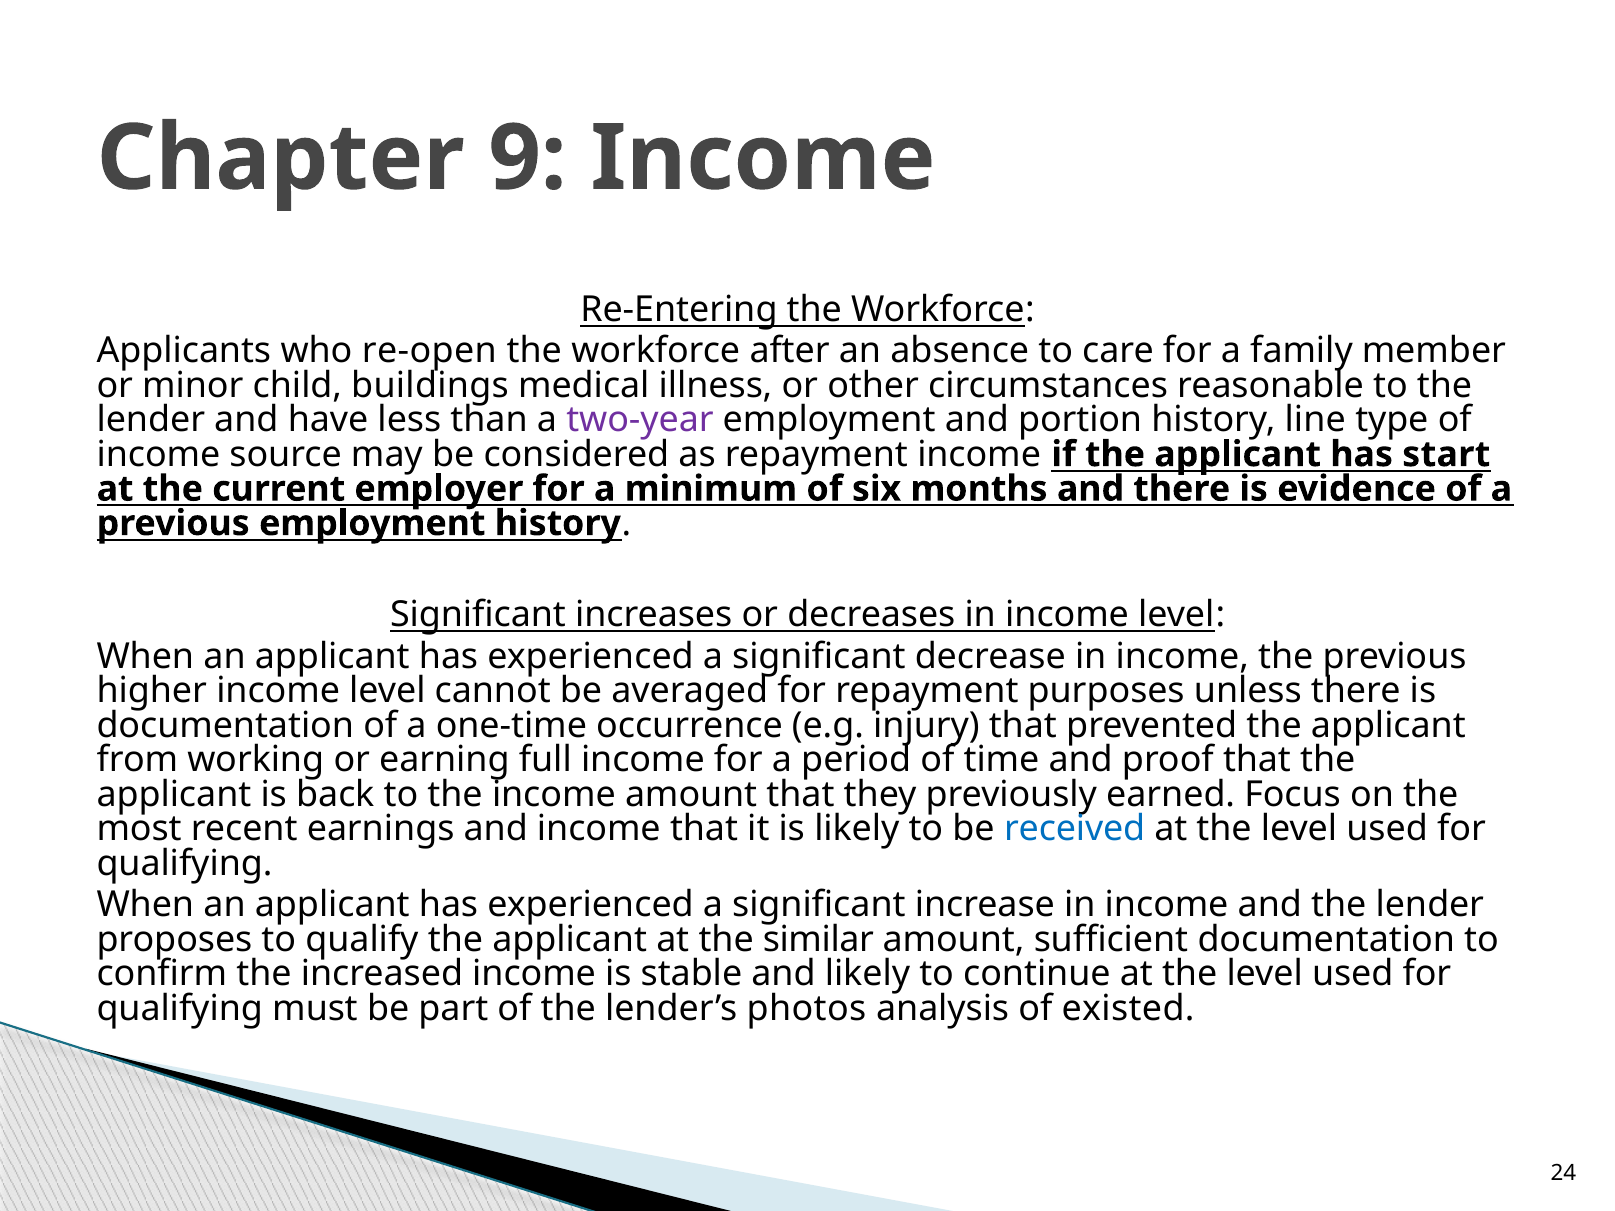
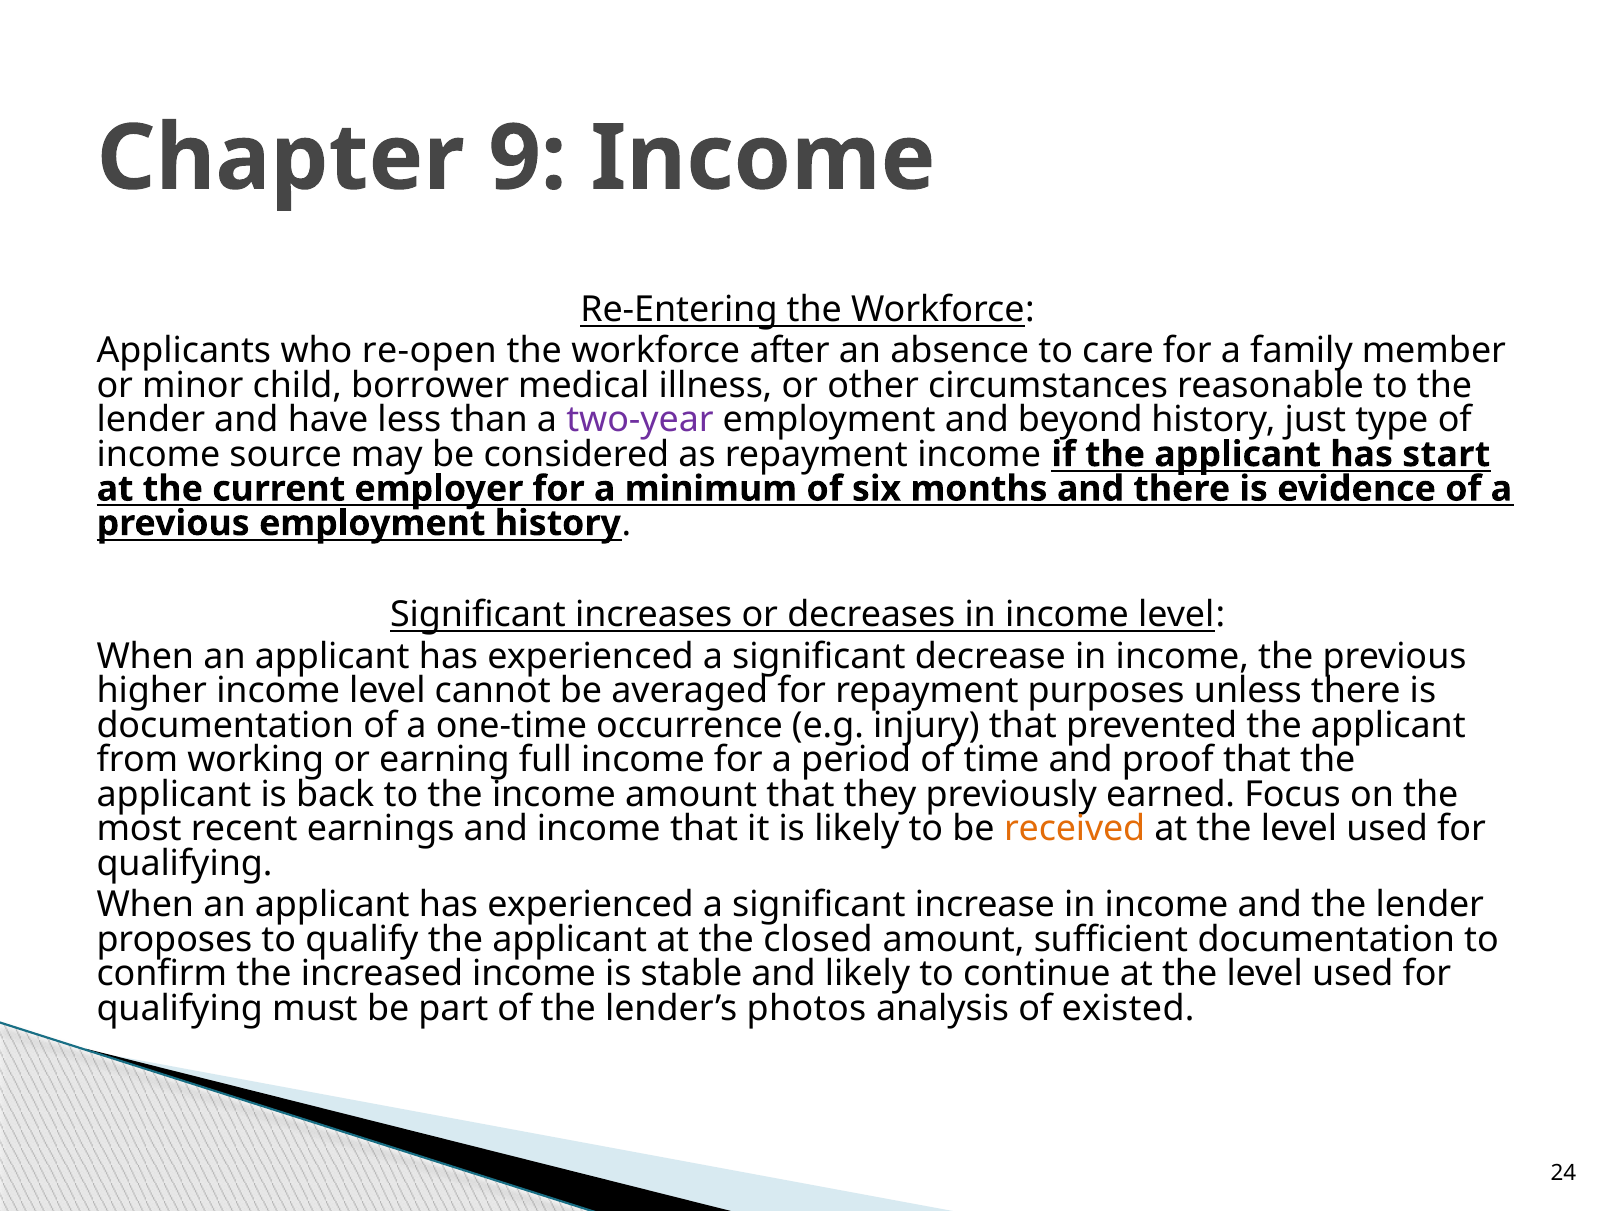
buildings: buildings -> borrower
portion: portion -> beyond
line: line -> just
received colour: blue -> orange
similar: similar -> closed
